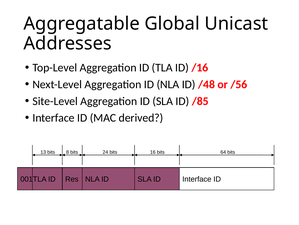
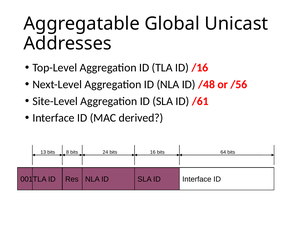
/85: /85 -> /61
